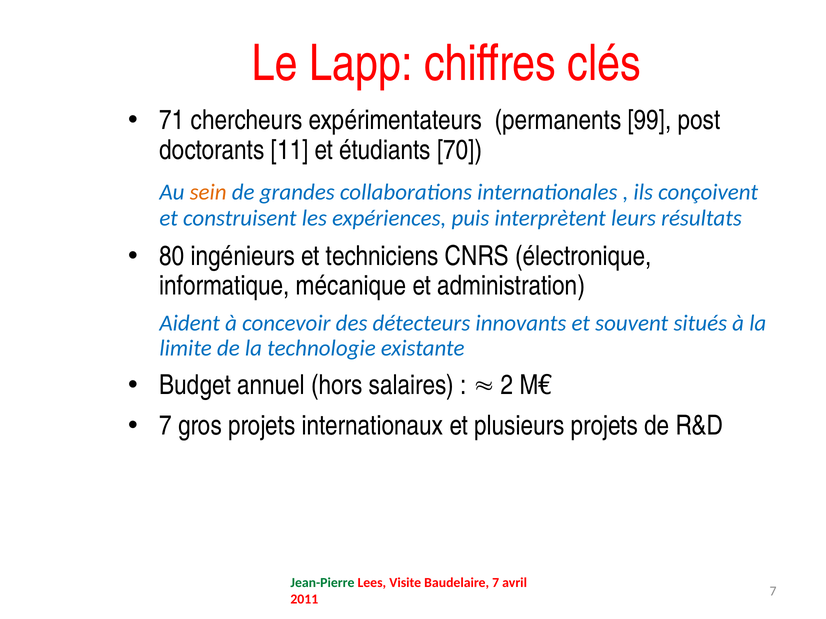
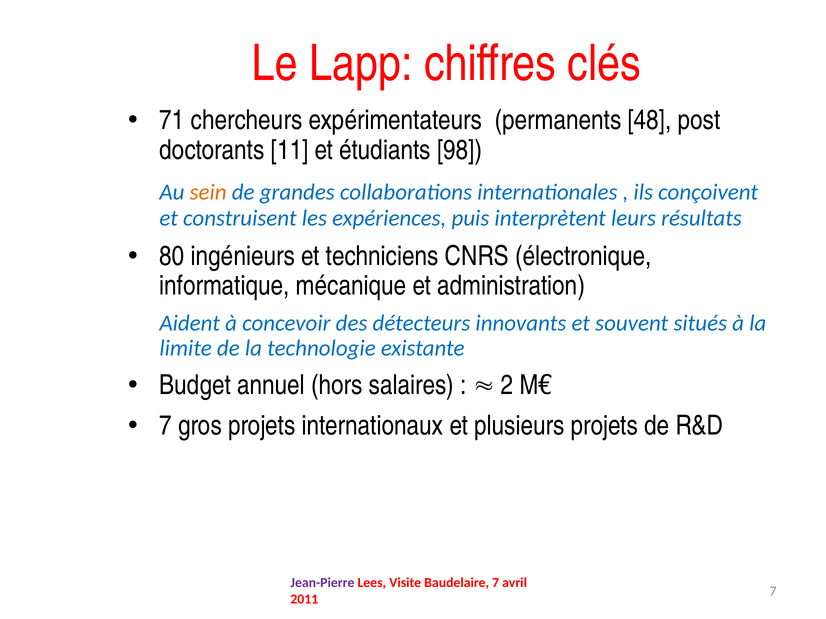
99: 99 -> 48
70: 70 -> 98
Jean-Pierre colour: green -> purple
